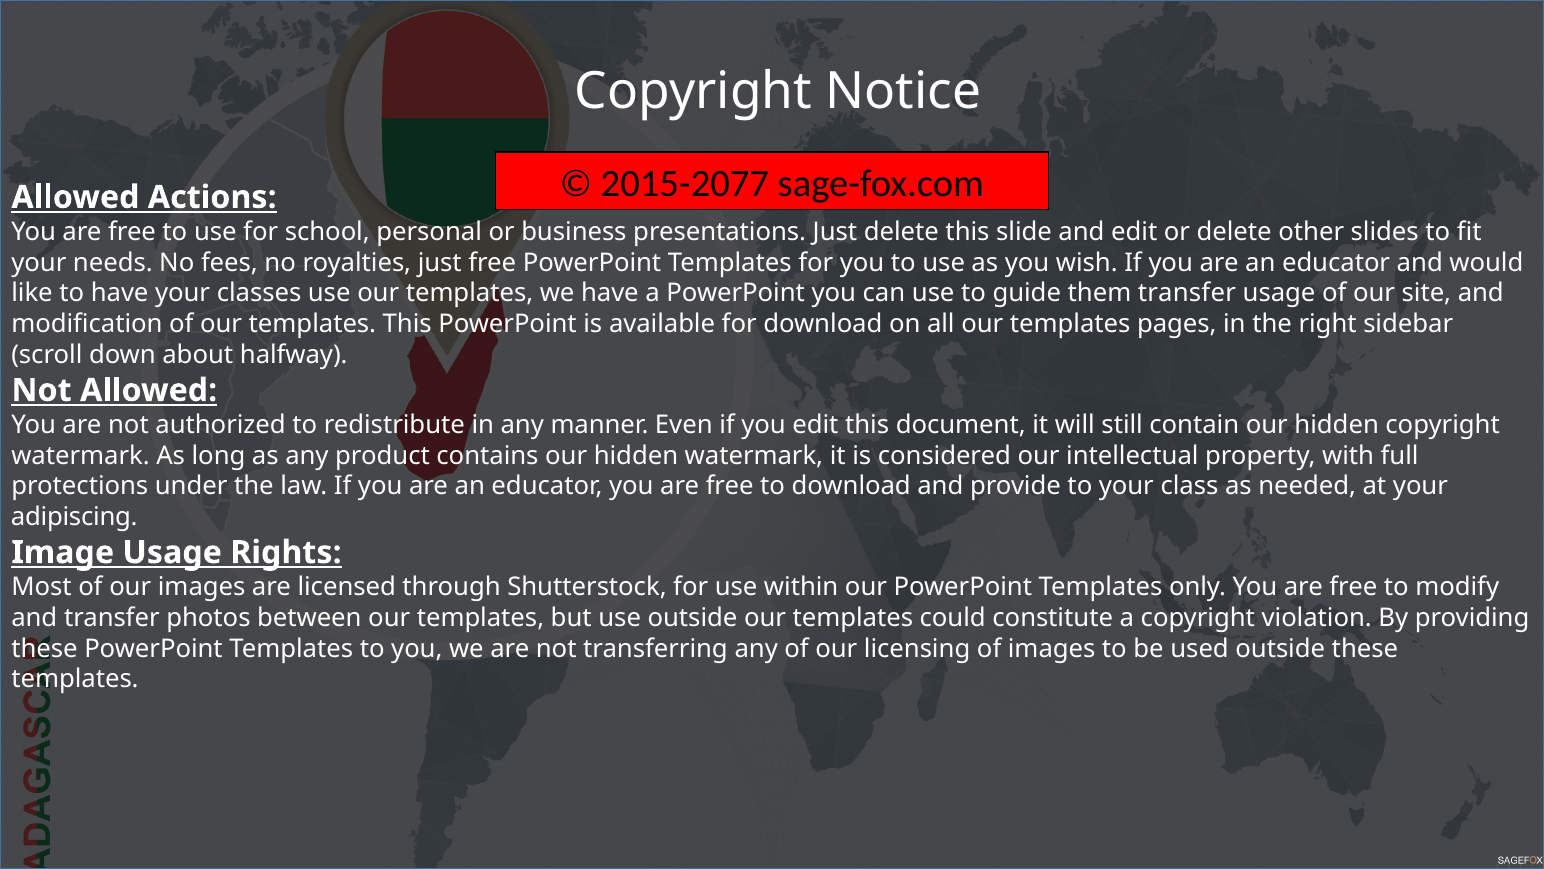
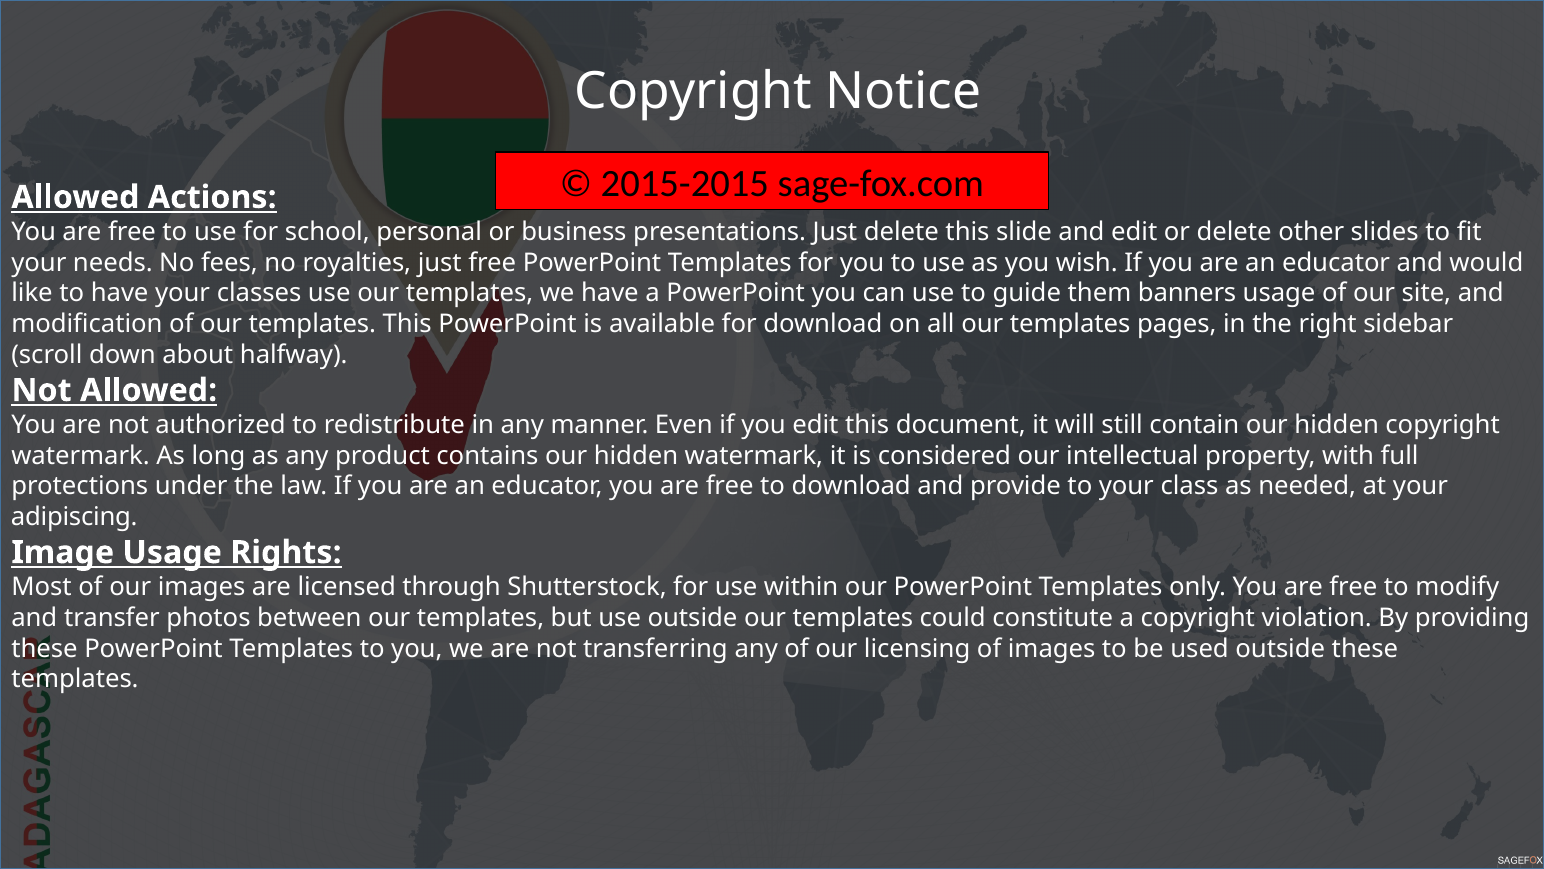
2015-2077: 2015-2077 -> 2015-2015
them transfer: transfer -> banners
